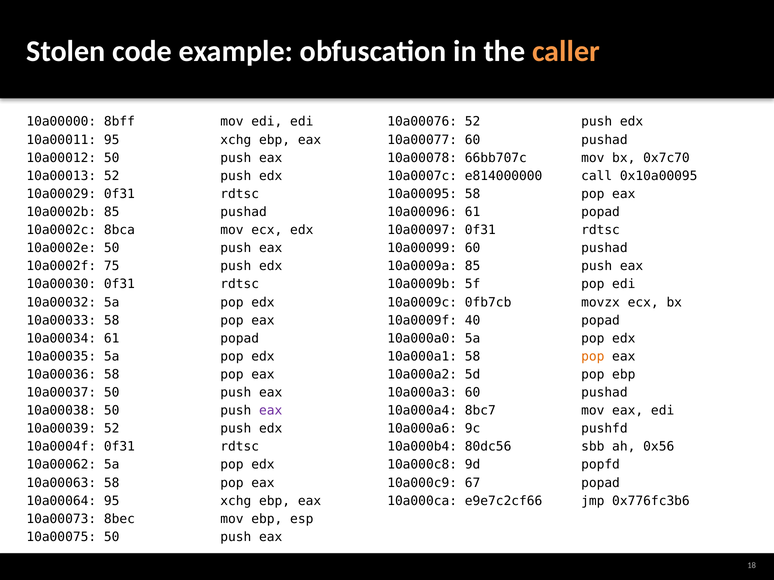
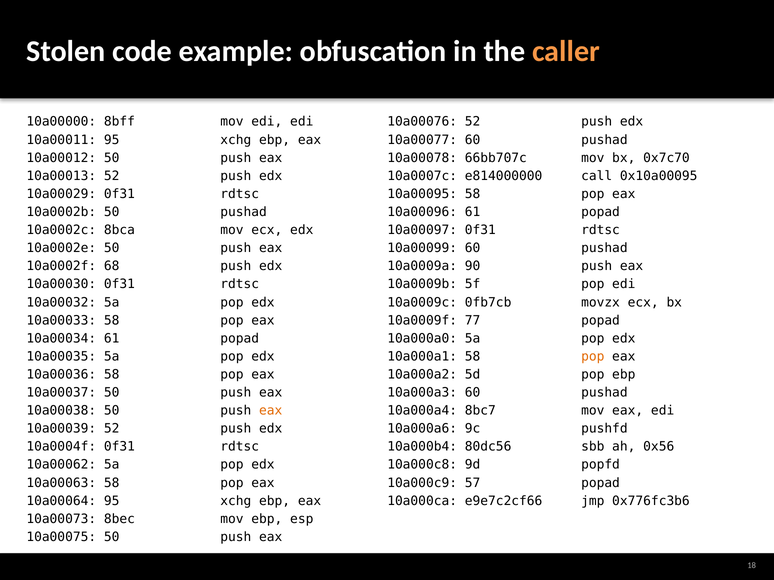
10a0002b 85: 85 -> 50
75: 75 -> 68
10a0009a 85: 85 -> 90
40: 40 -> 77
eax at (271, 411) colour: purple -> orange
67: 67 -> 57
